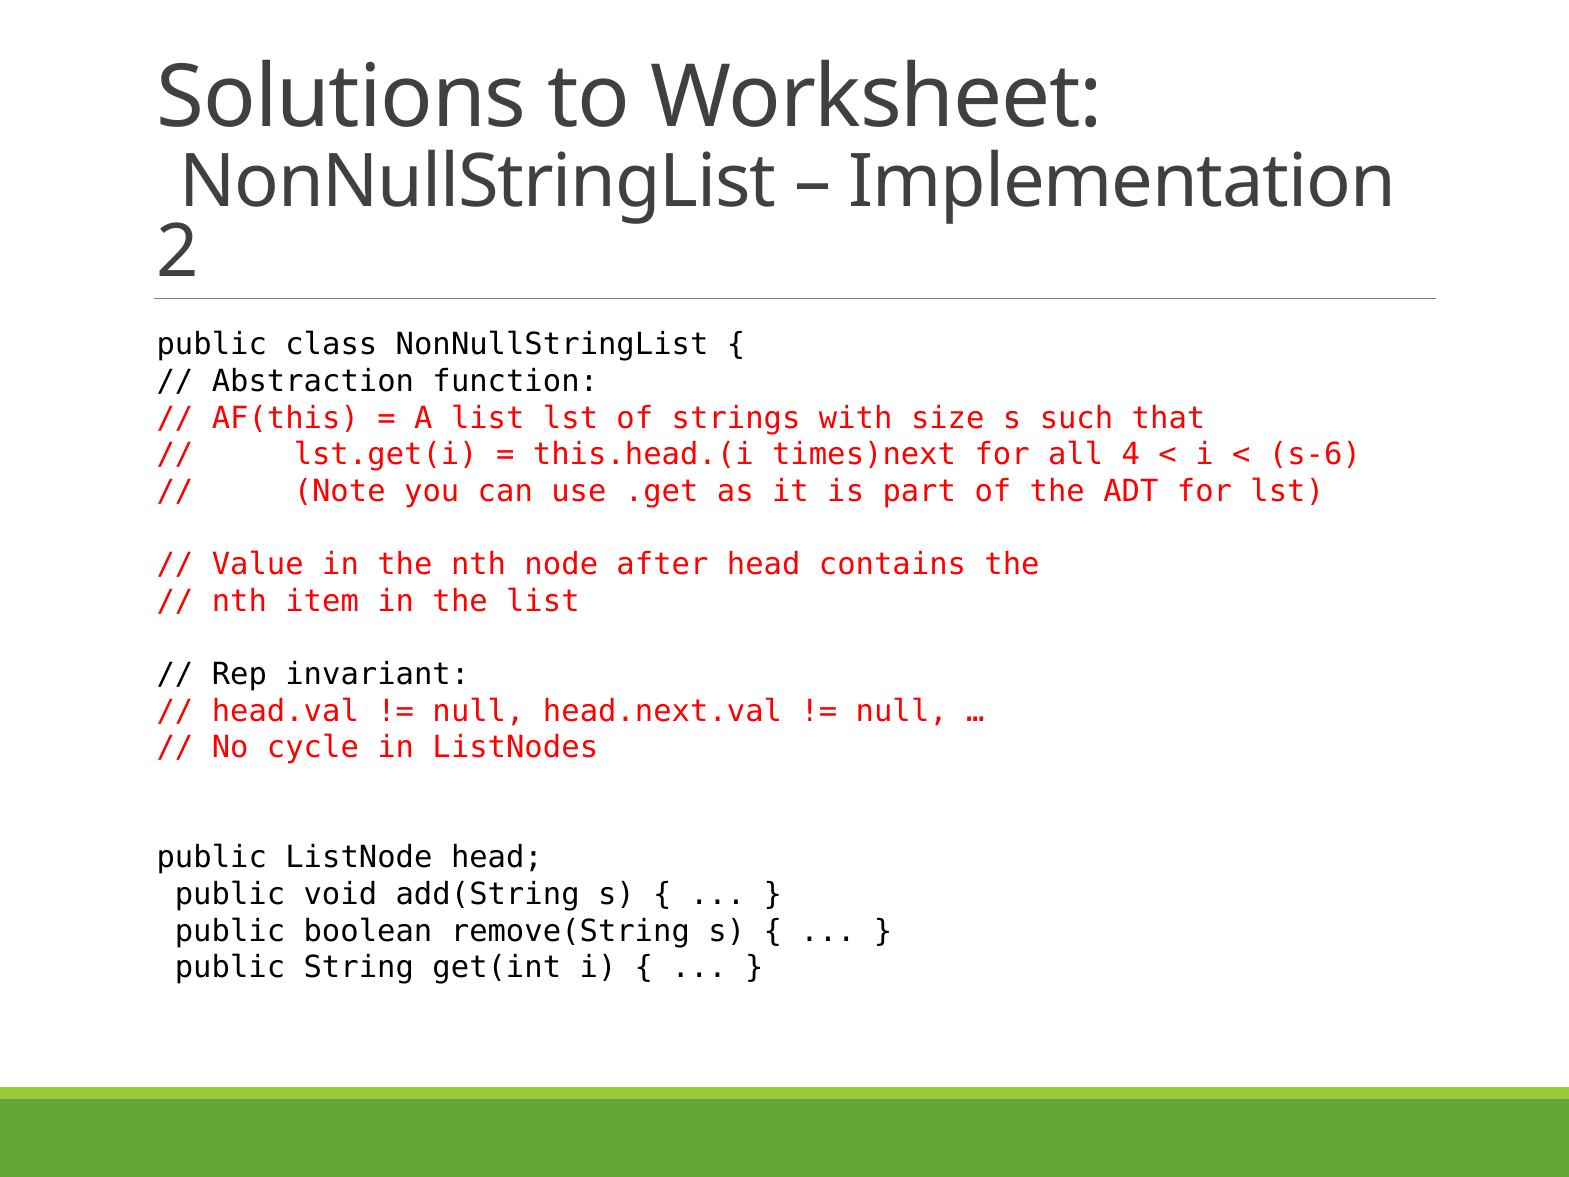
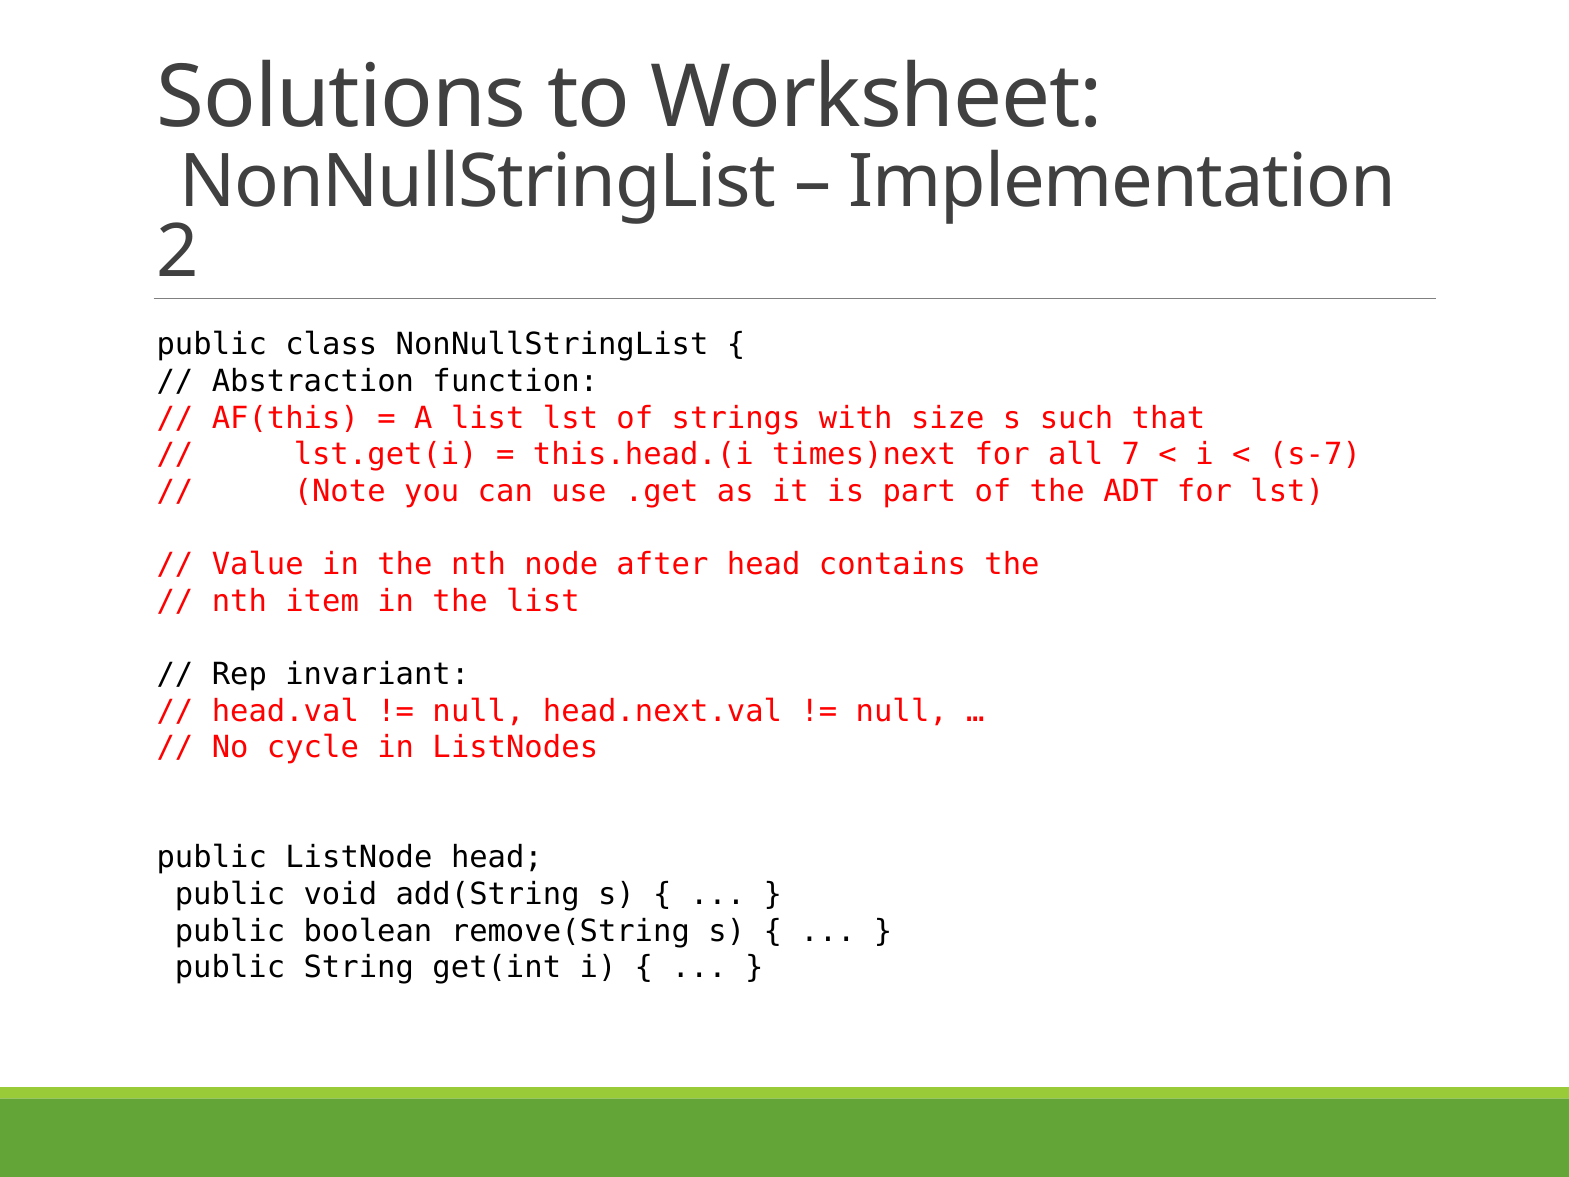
4: 4 -> 7
s-6: s-6 -> s-7
